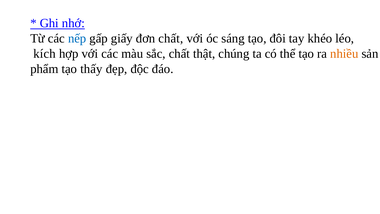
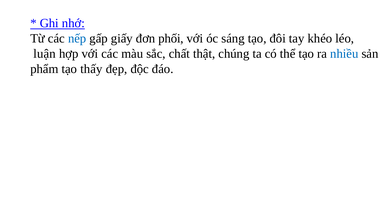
đơn chất: chất -> phối
kích: kích -> luận
nhiều colour: orange -> blue
